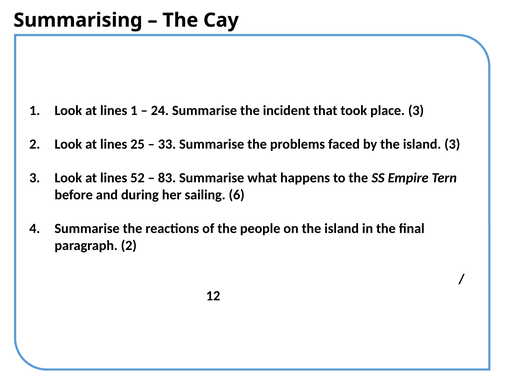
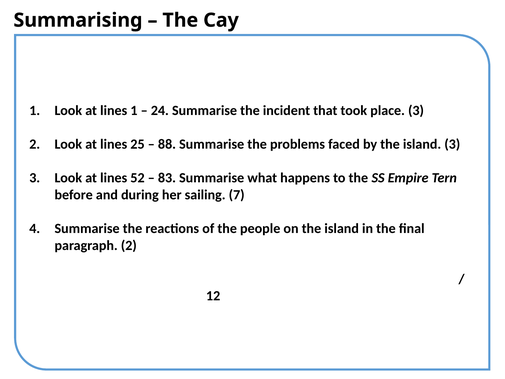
33: 33 -> 88
6: 6 -> 7
